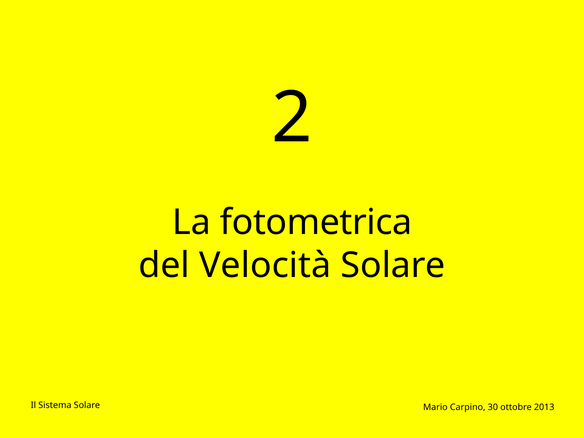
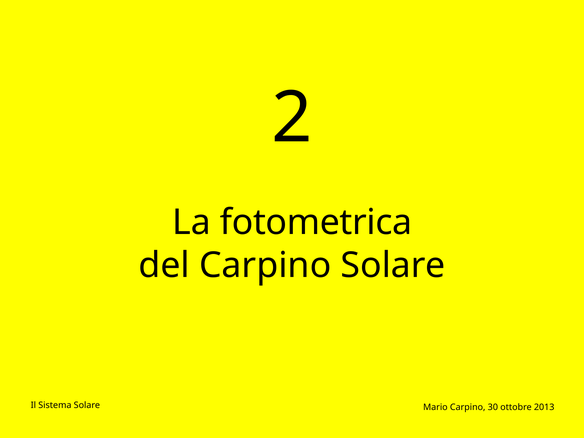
del Velocità: Velocità -> Carpino
